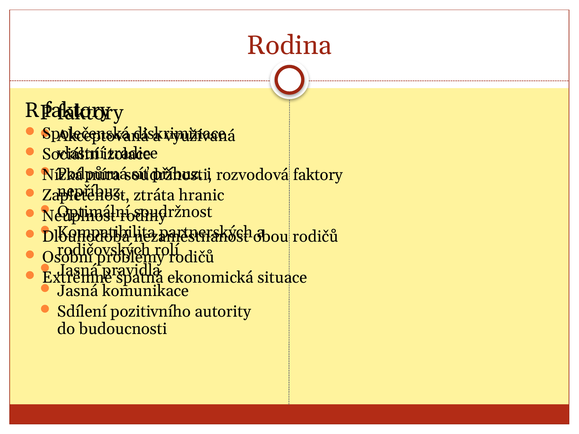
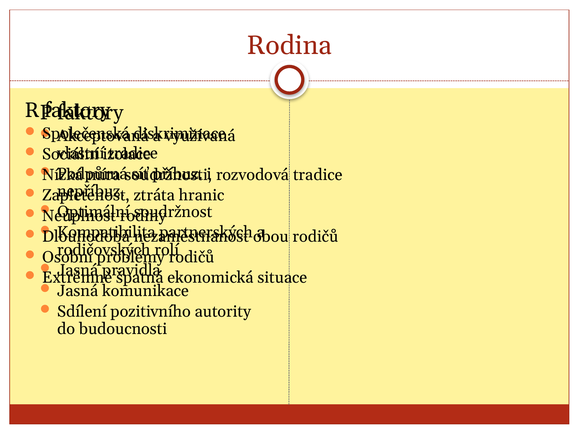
rozvodová faktory: faktory -> tradice
